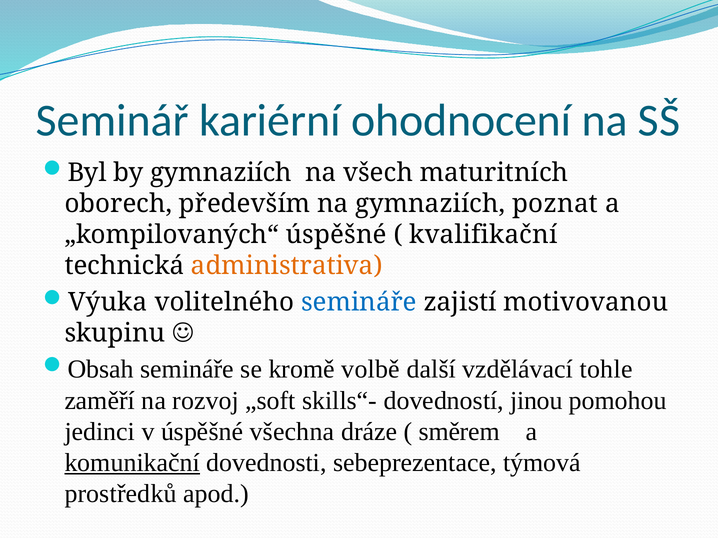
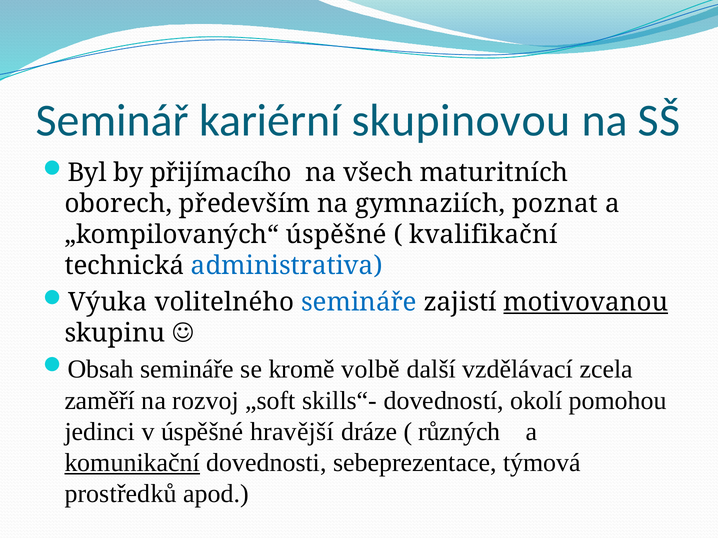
ohodnocení: ohodnocení -> skupinovou
by gymnaziích: gymnaziích -> přijímacího
administrativa colour: orange -> blue
motivovanou underline: none -> present
tohle: tohle -> zcela
jinou: jinou -> okolí
všechna: všechna -> hravější
směrem: směrem -> různých
